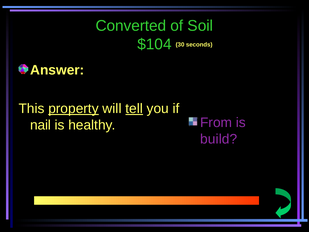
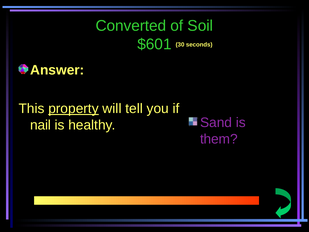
$104: $104 -> $601
tell underline: present -> none
From: From -> Sand
build: build -> them
